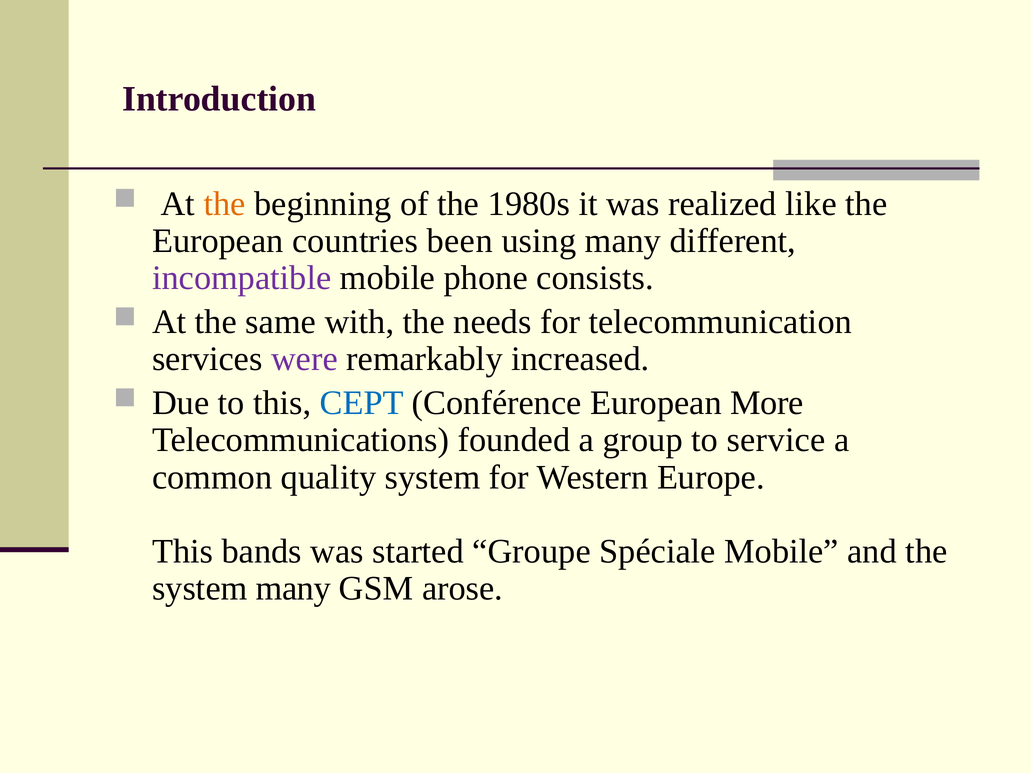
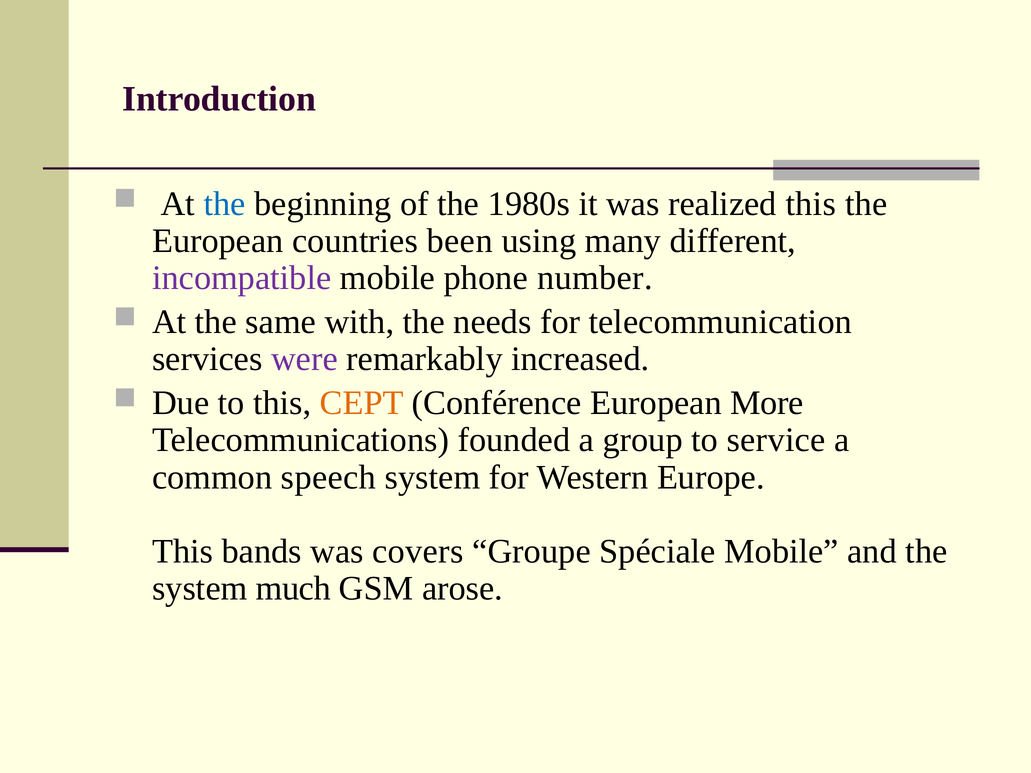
the at (225, 204) colour: orange -> blue
realized like: like -> this
consists: consists -> number
CEPT colour: blue -> orange
quality: quality -> speech
started: started -> covers
system many: many -> much
